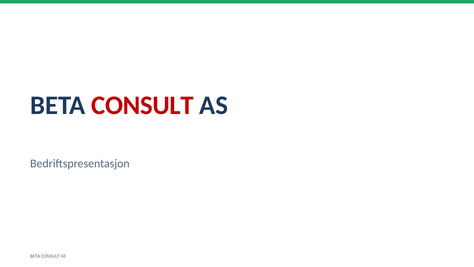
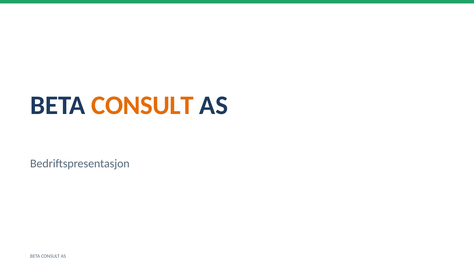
CONSULT at (142, 105) colour: red -> orange
